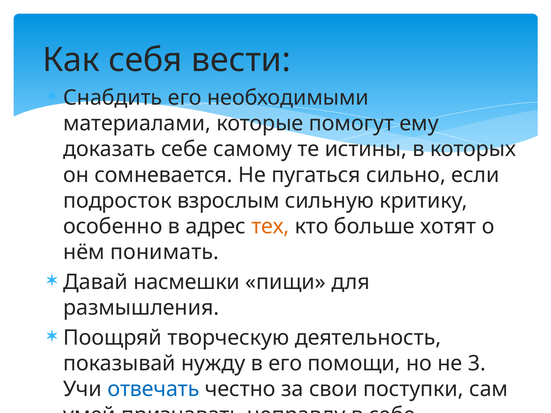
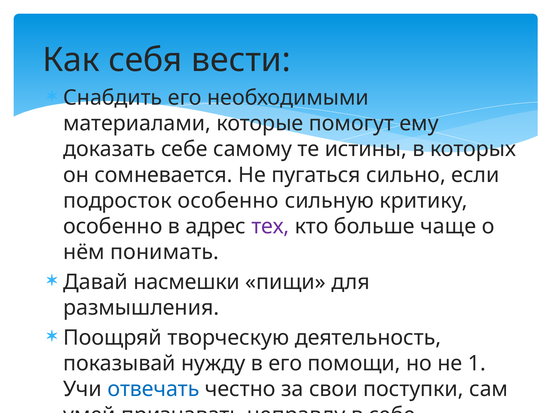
подросток взрослым: взрослым -> особенно
тех colour: orange -> purple
хотят: хотят -> чаще
3: 3 -> 1
